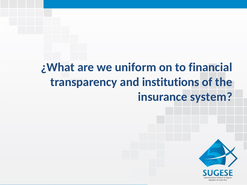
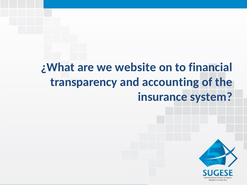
uniform: uniform -> website
institutions: institutions -> accounting
